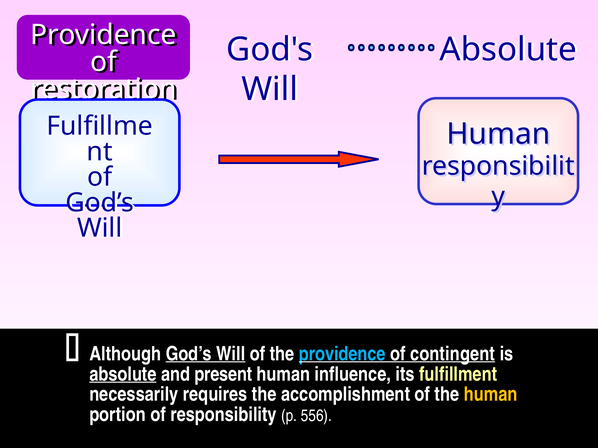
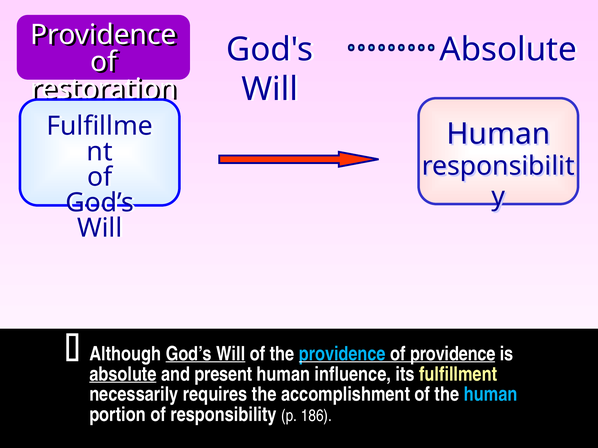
of contingent: contingent -> providence
human at (491, 395) colour: yellow -> light blue
556: 556 -> 186
